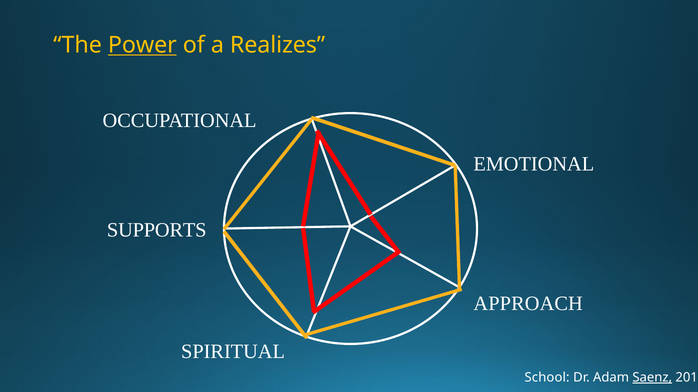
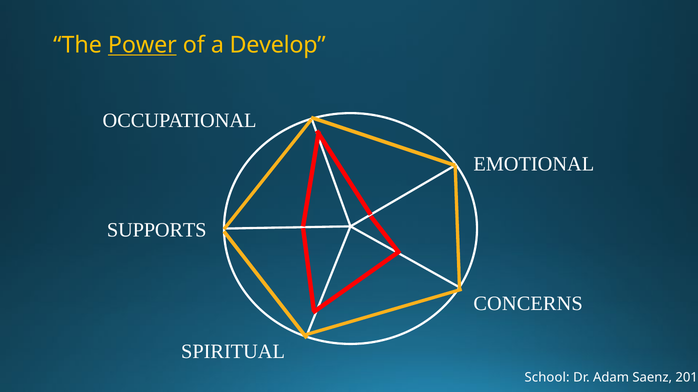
Realizes: Realizes -> Develop
APPROACH: APPROACH -> CONCERNS
Saenz underline: present -> none
